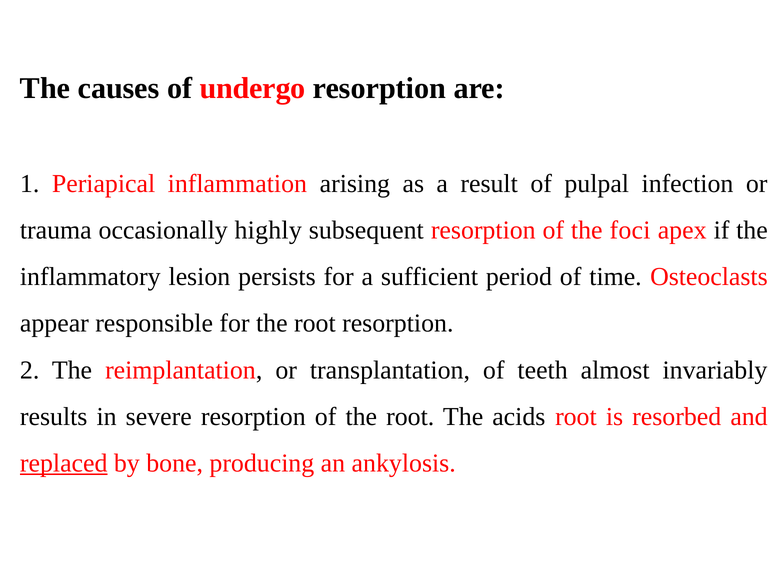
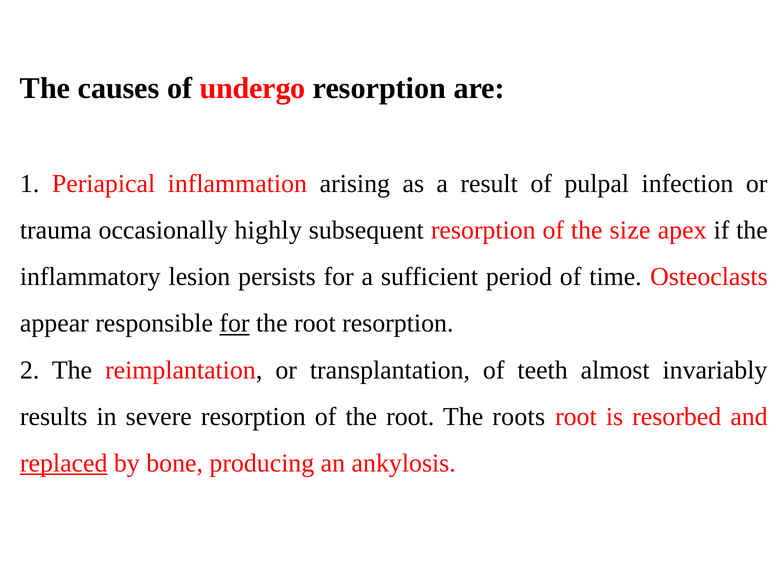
foci: foci -> size
for at (235, 323) underline: none -> present
acids: acids -> roots
